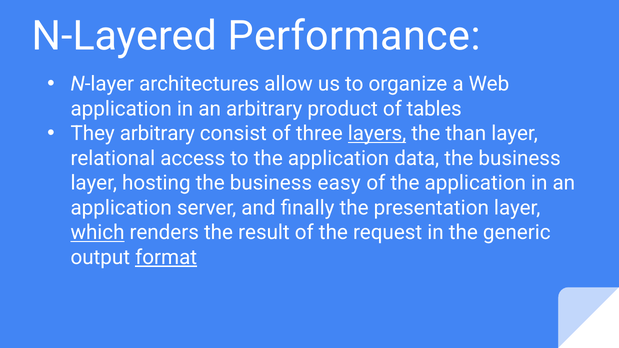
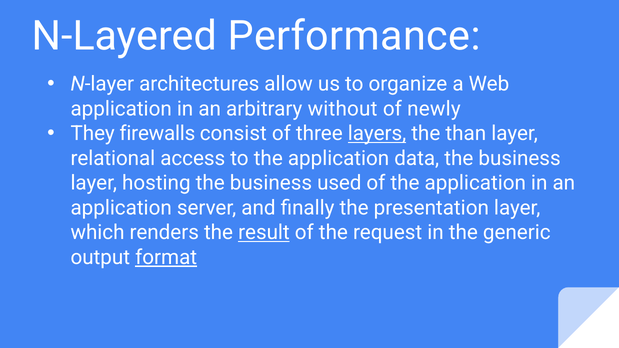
product: product -> without
tables: tables -> newly
They arbitrary: arbitrary -> firewalls
easy: easy -> used
which underline: present -> none
result underline: none -> present
